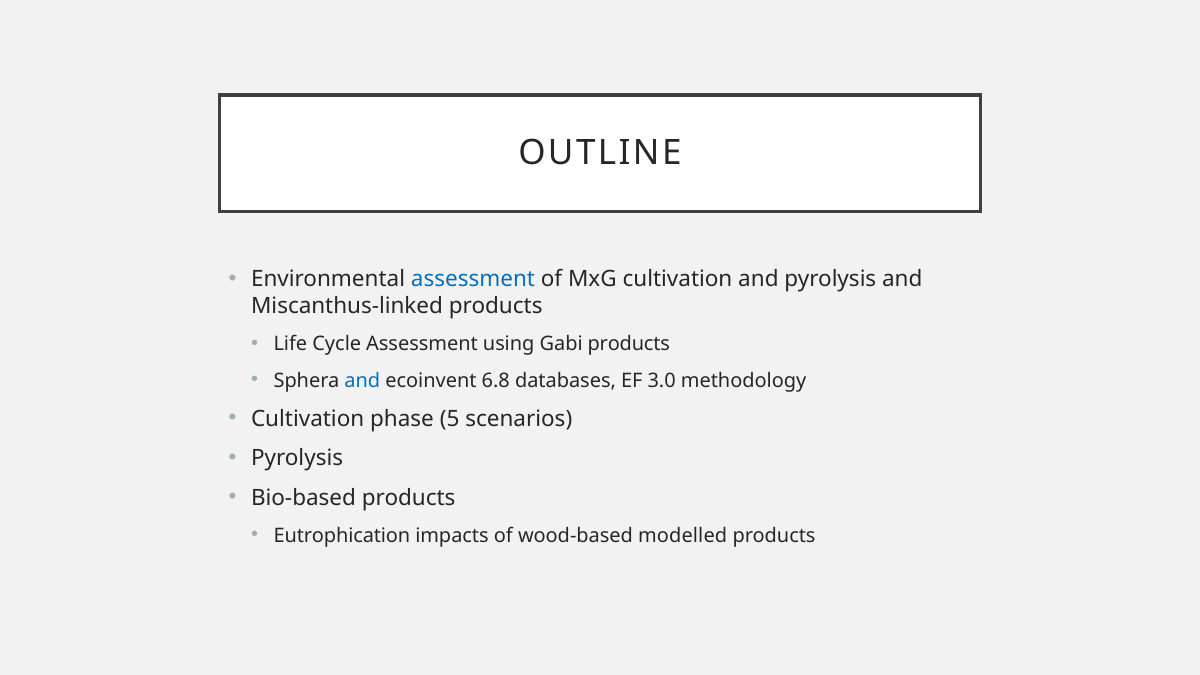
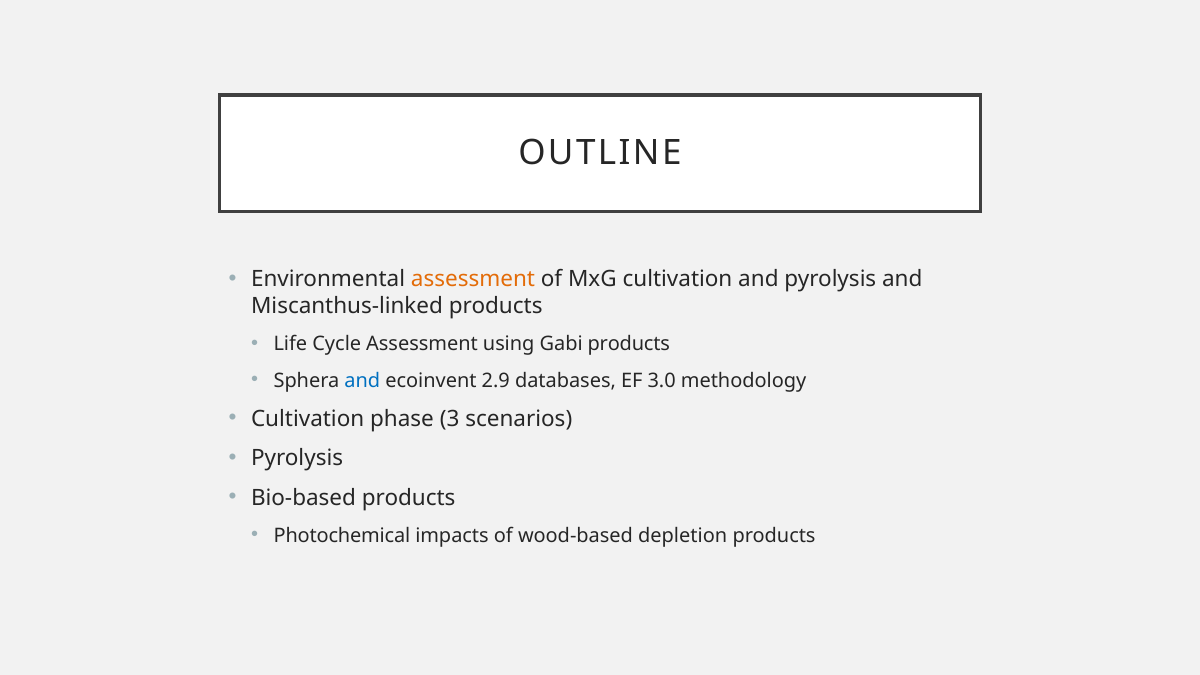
assessment at (473, 279) colour: blue -> orange
6.8: 6.8 -> 2.9
5: 5 -> 3
Eutrophication: Eutrophication -> Photochemical
modelled: modelled -> depletion
